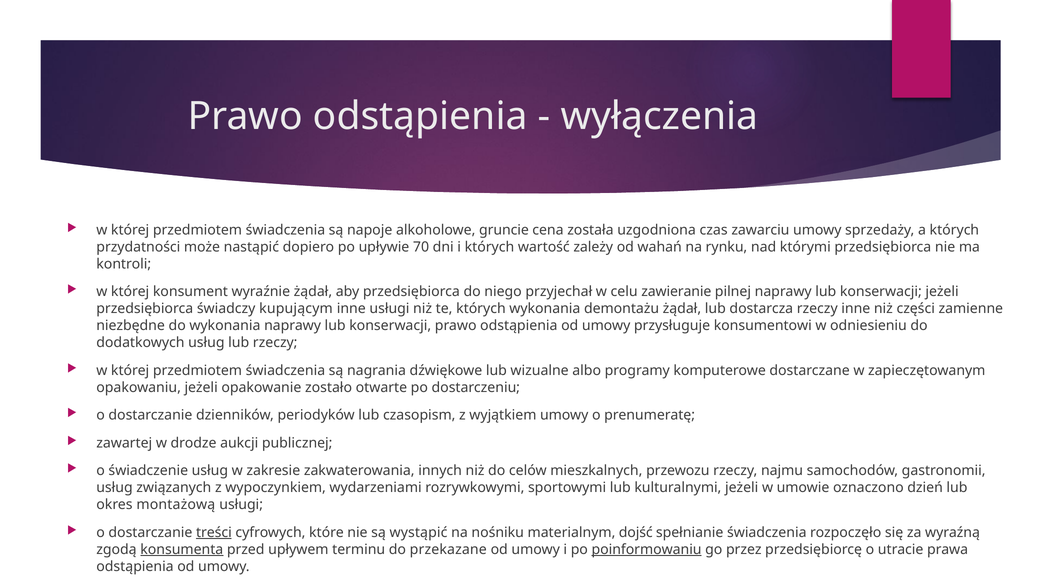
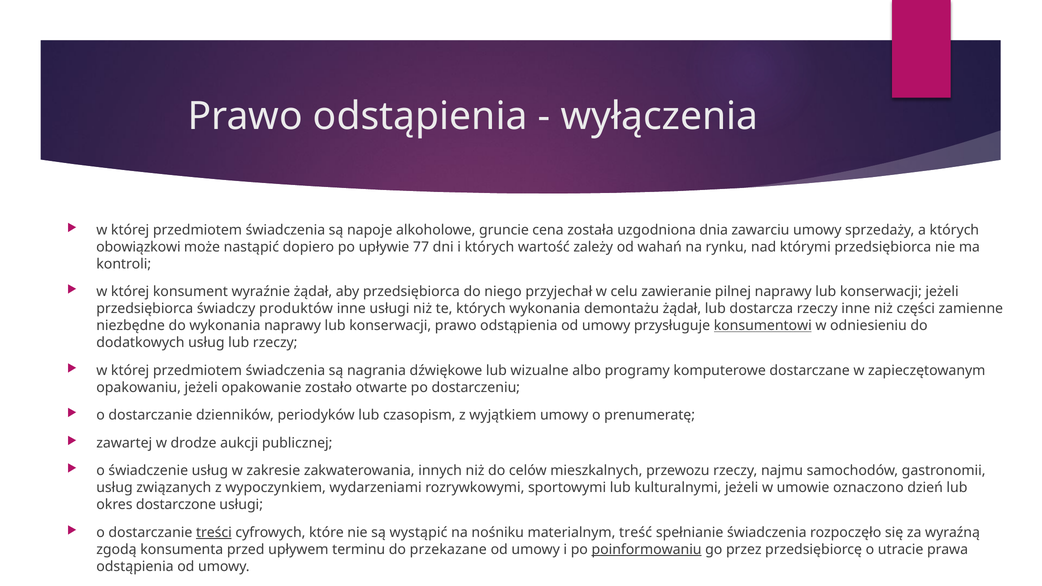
czas: czas -> dnia
przydatności: przydatności -> obowiązkowi
70: 70 -> 77
kupującym: kupującym -> produktów
konsumentowi underline: none -> present
montażową: montażową -> dostarczone
dojść: dojść -> treść
konsumenta underline: present -> none
